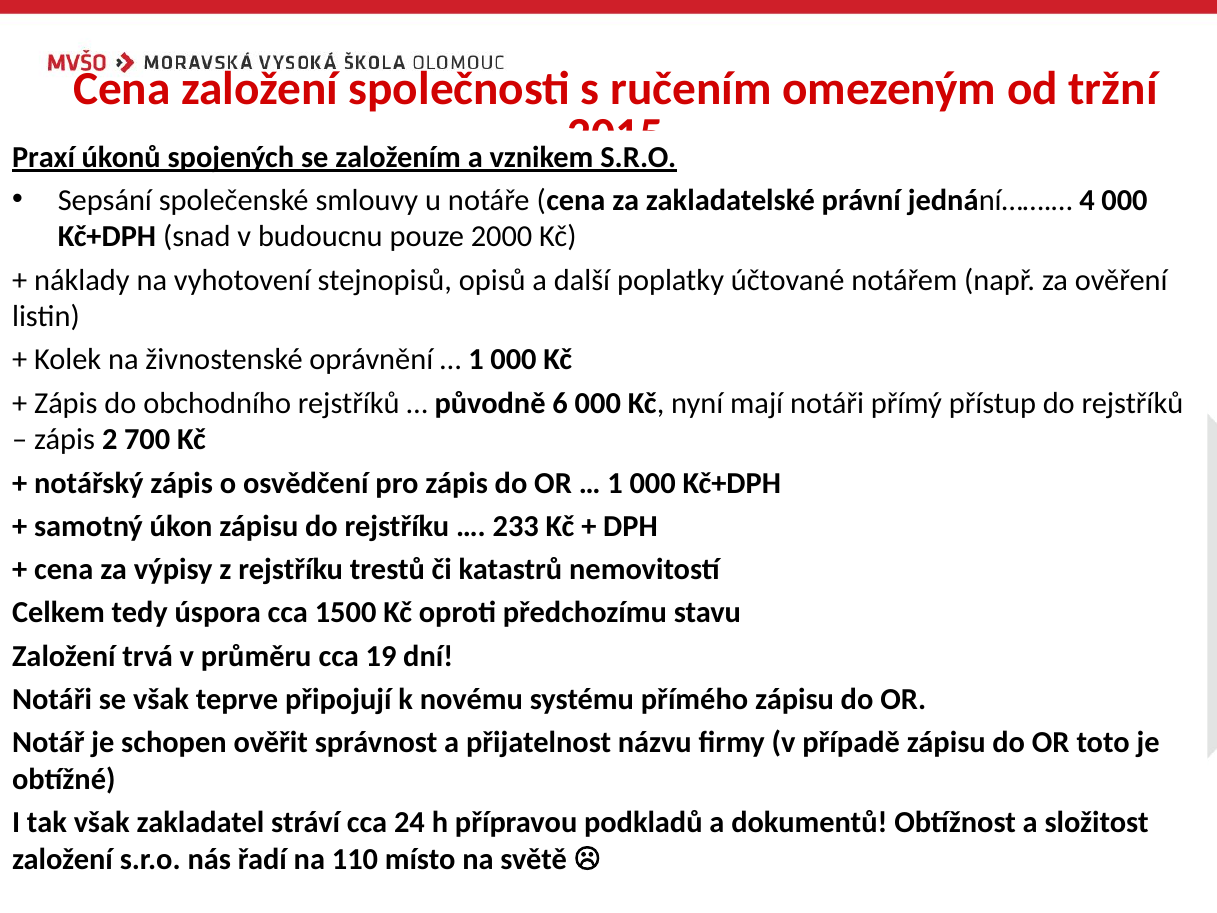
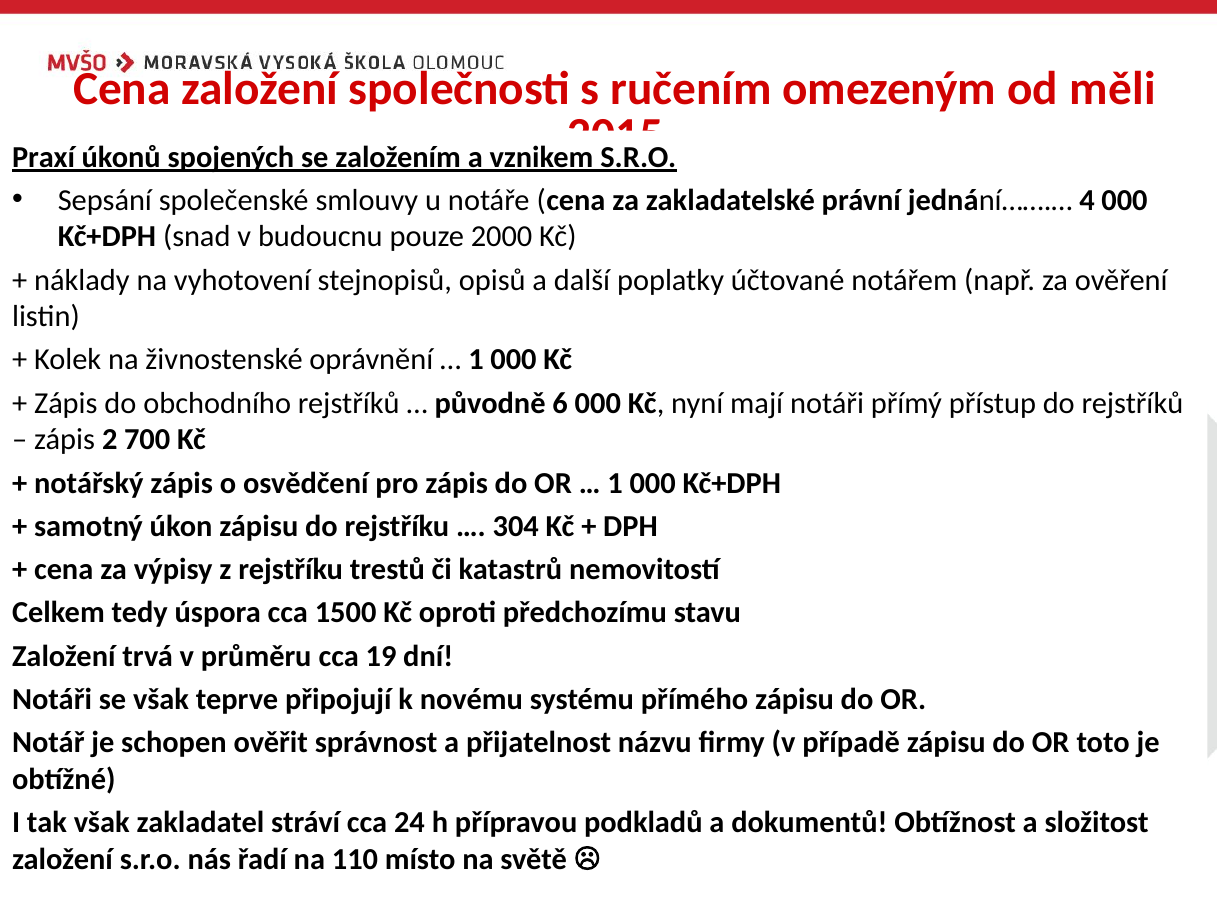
tržní: tržní -> měli
233: 233 -> 304
